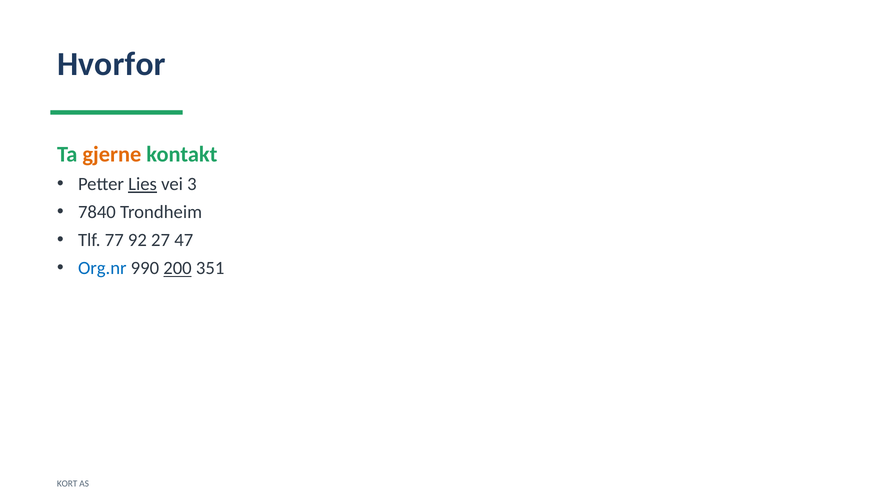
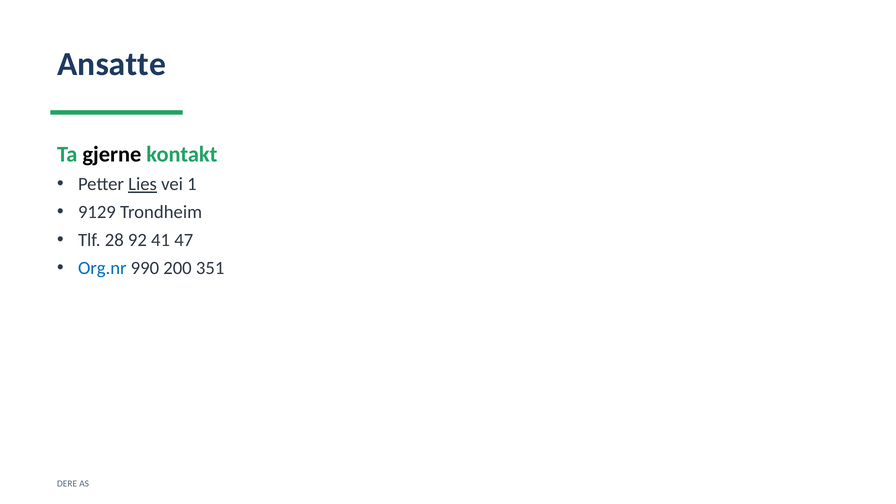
Hvorfor: Hvorfor -> Ansatte
gjerne colour: orange -> black
3: 3 -> 1
7840: 7840 -> 9129
77: 77 -> 28
27: 27 -> 41
200 underline: present -> none
KORT: KORT -> DERE
